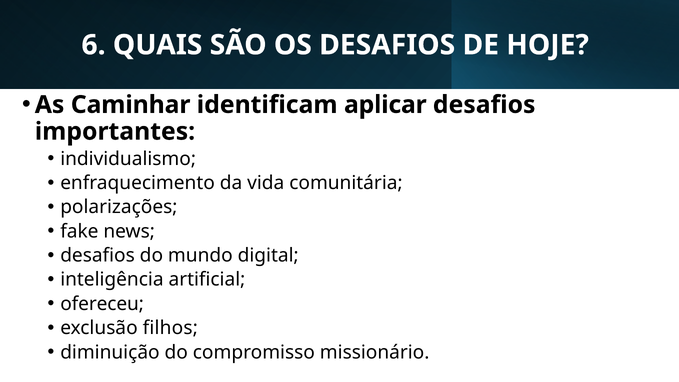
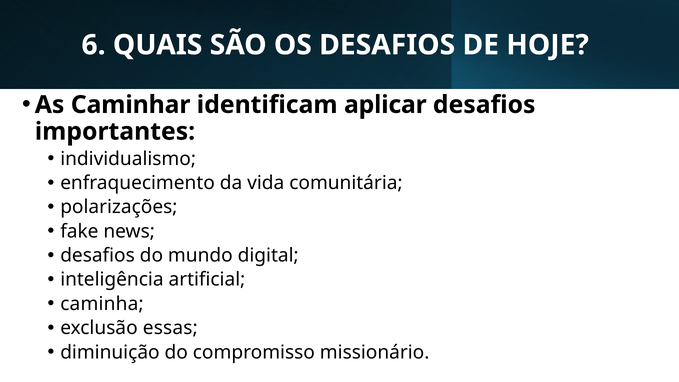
ofereceu: ofereceu -> caminha
filhos: filhos -> essas
